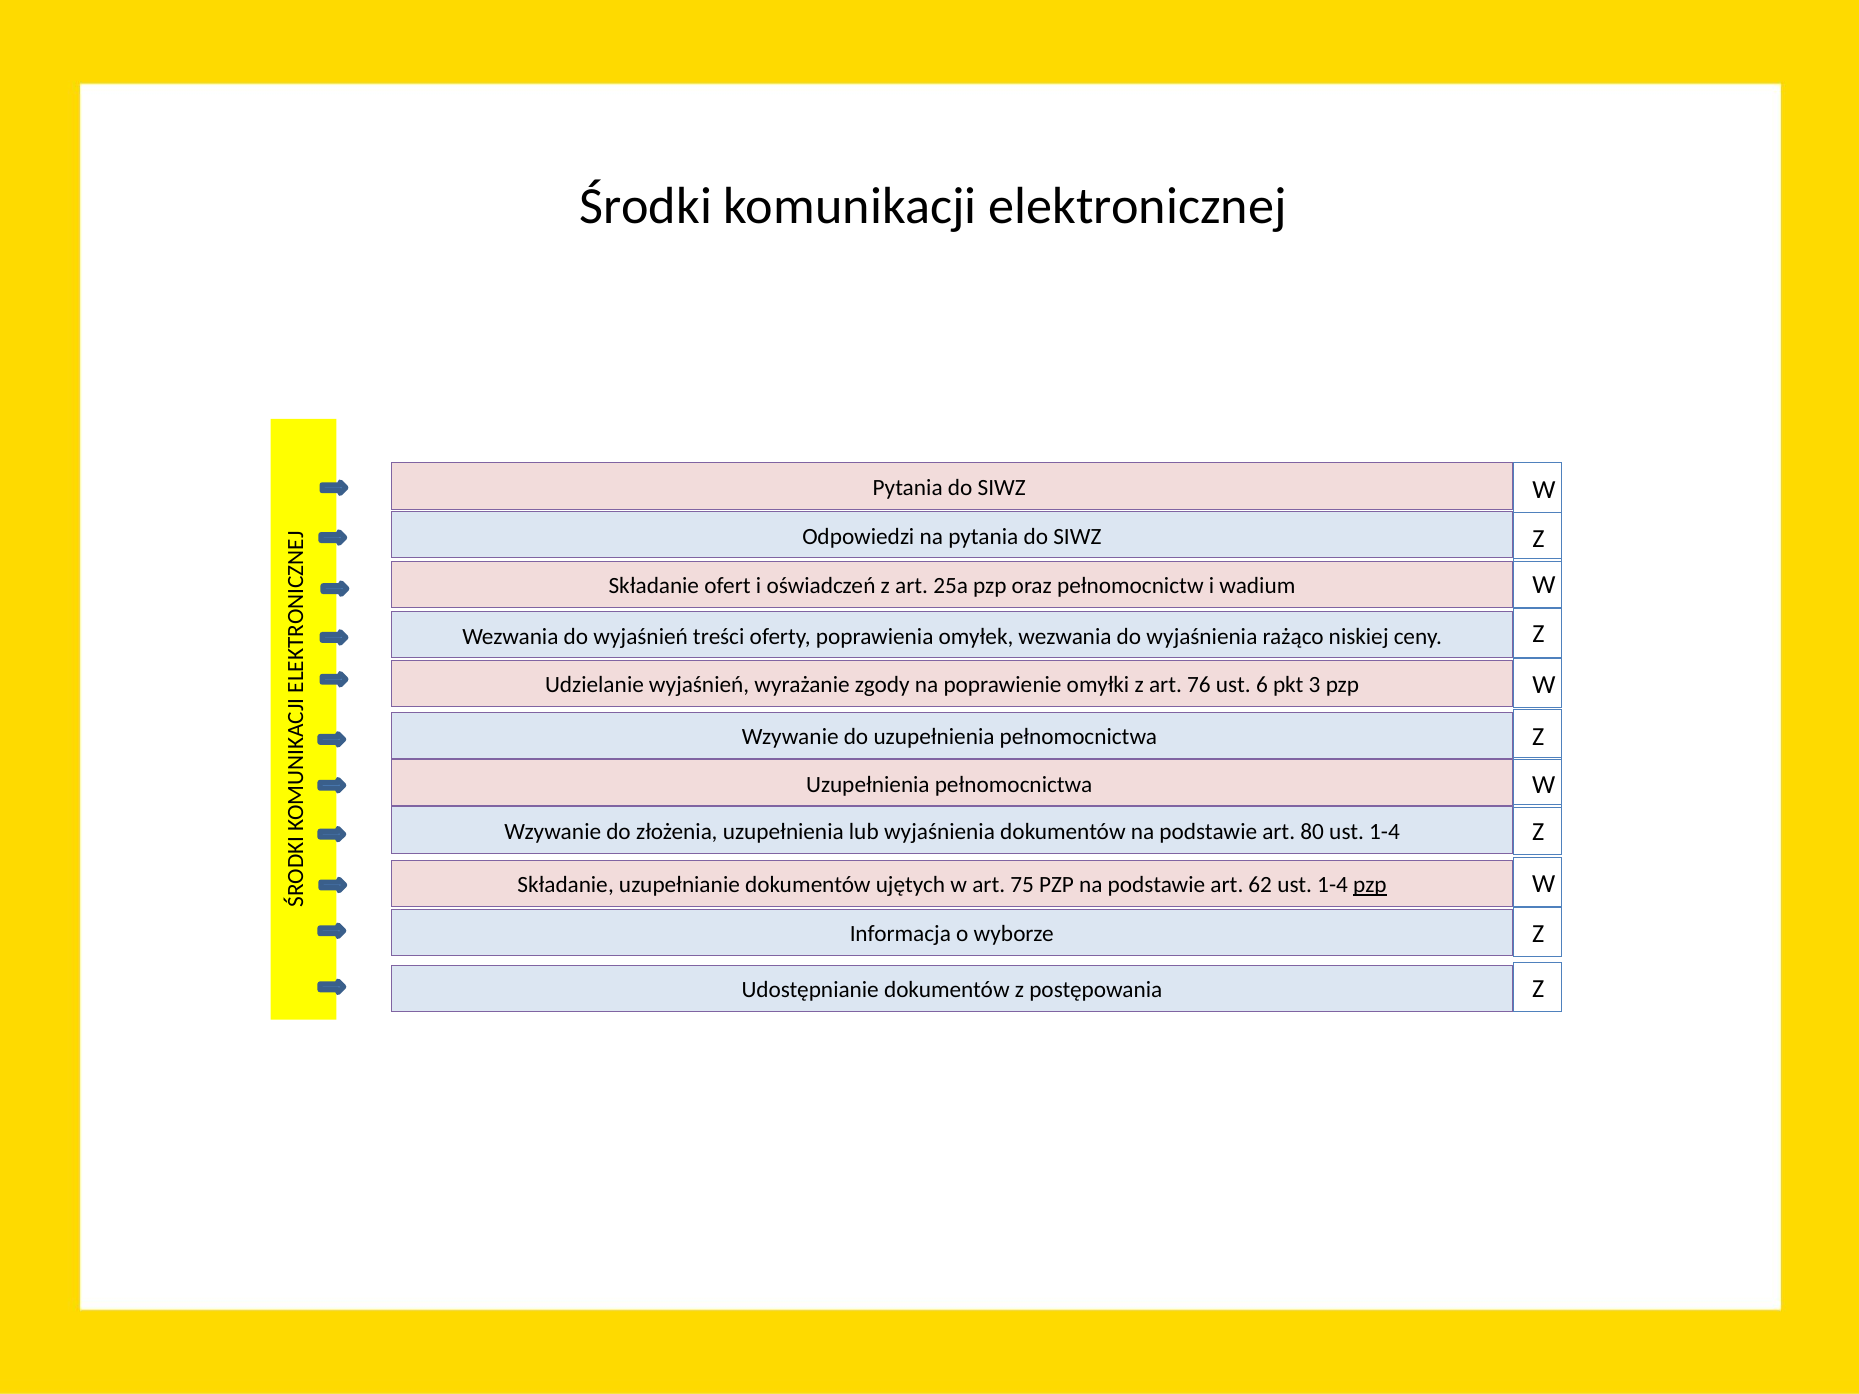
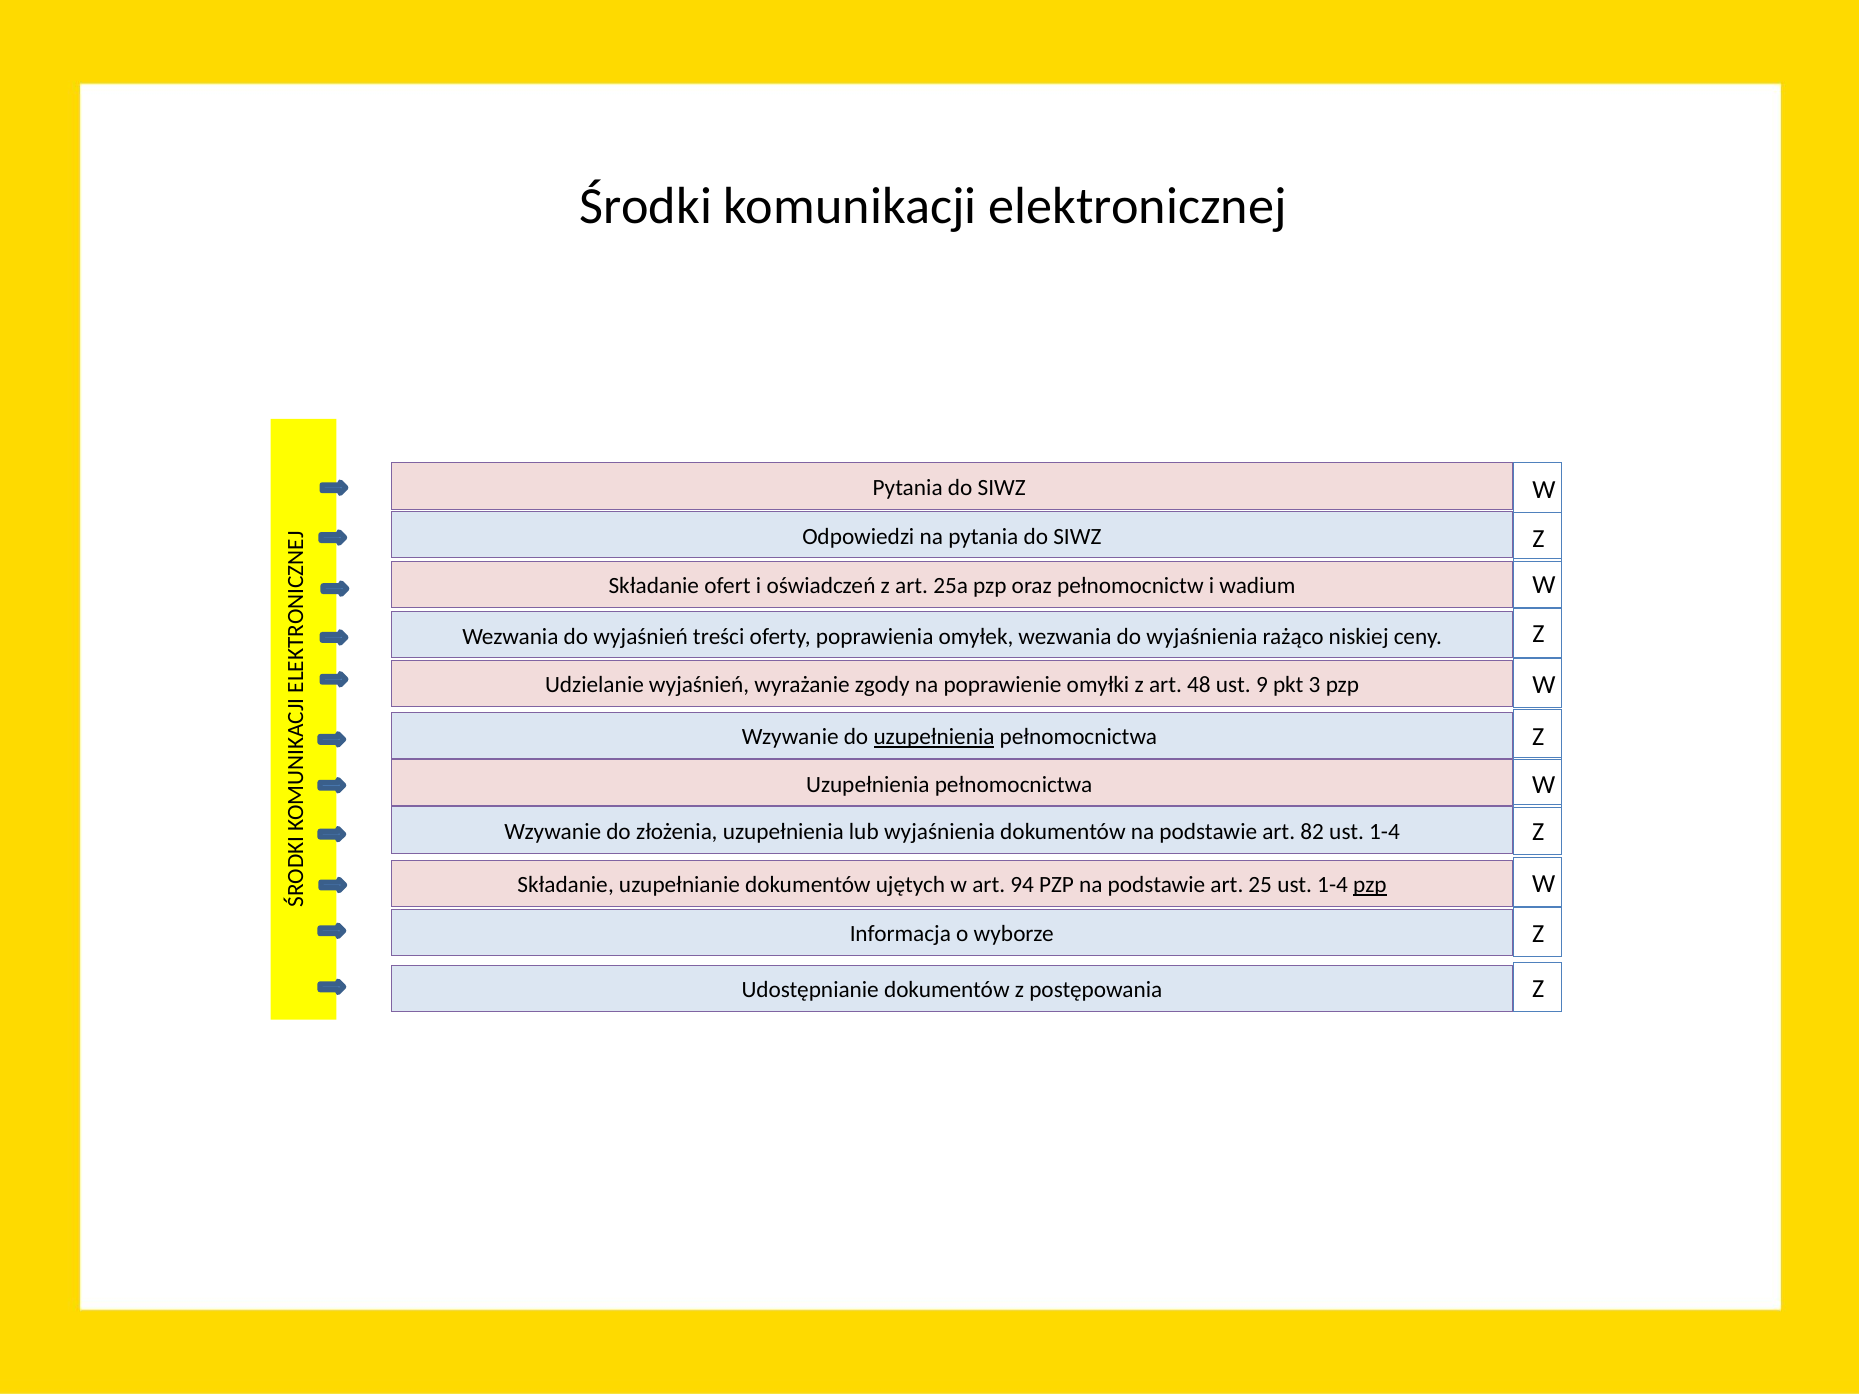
76: 76 -> 48
6: 6 -> 9
uzupełnienia at (934, 737) underline: none -> present
80: 80 -> 82
75: 75 -> 94
62: 62 -> 25
